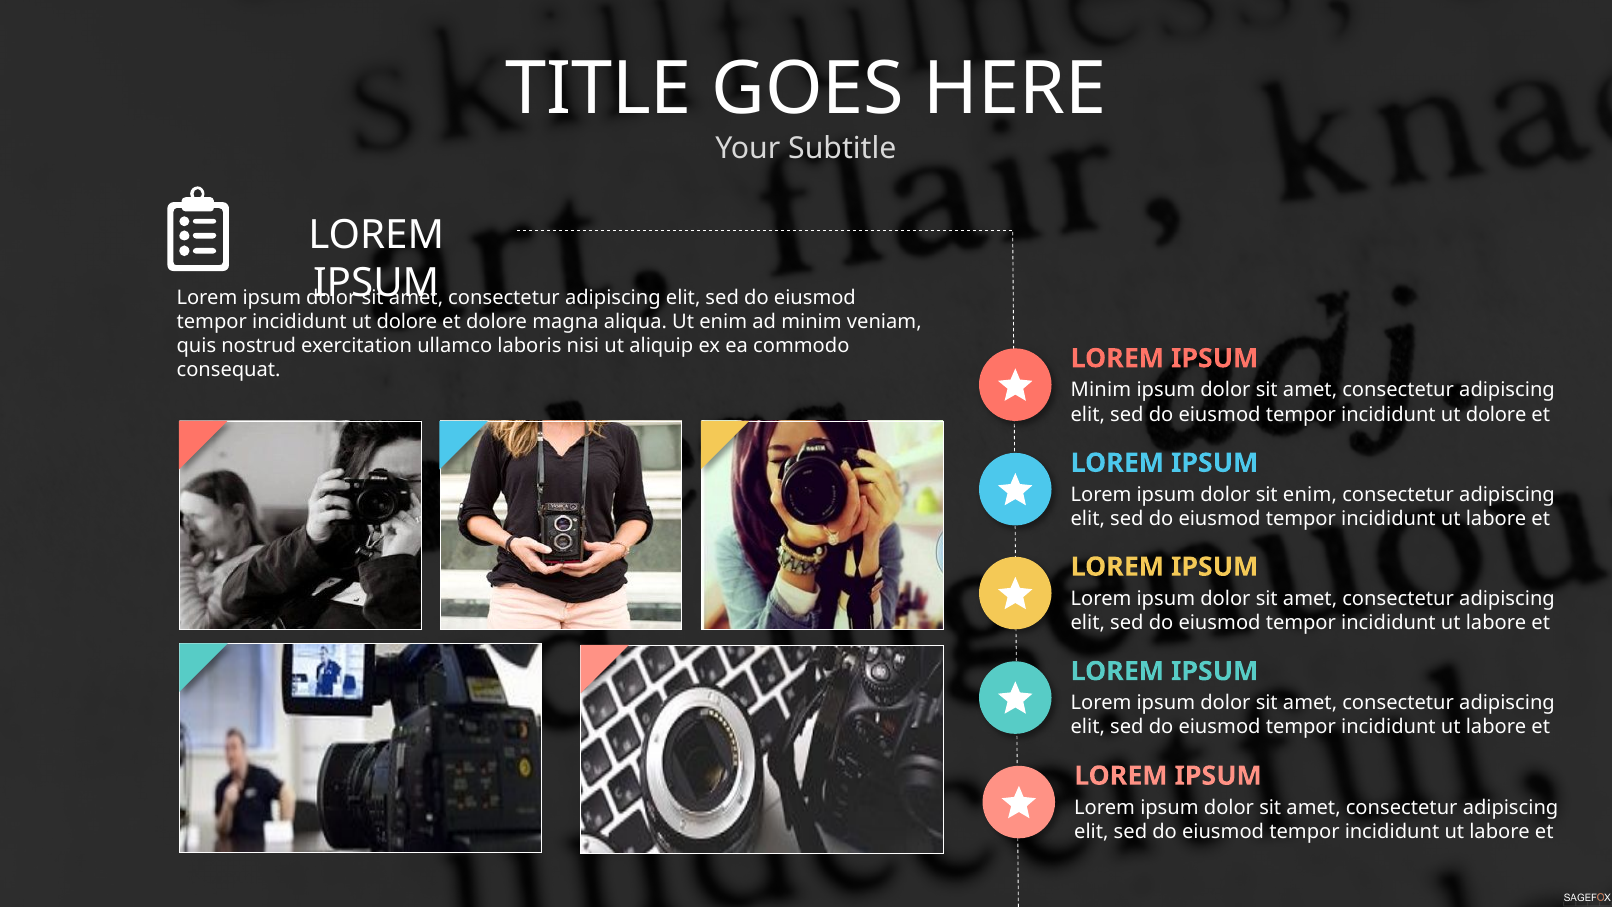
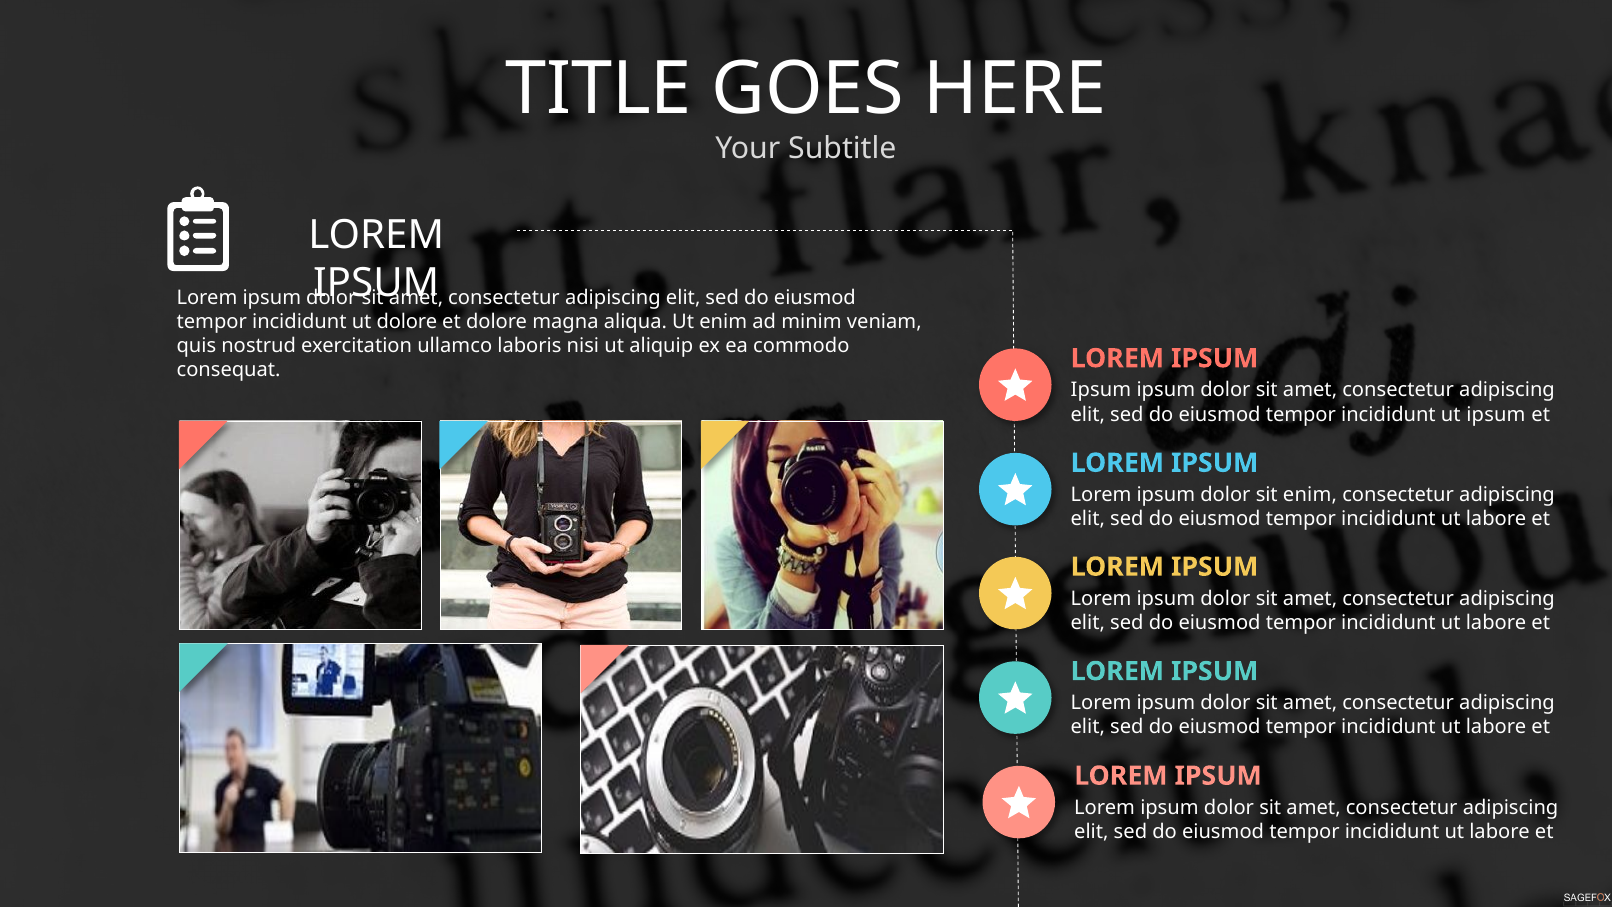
Minim at (1101, 390): Minim -> Ipsum
dolore at (1496, 414): dolore -> ipsum
